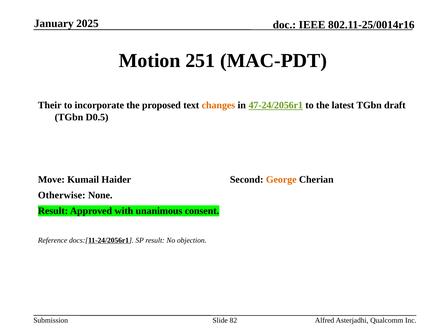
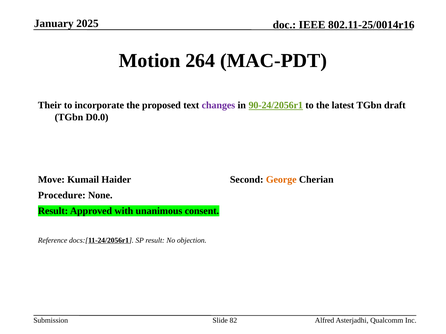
251: 251 -> 264
changes colour: orange -> purple
47-24/2056r1: 47-24/2056r1 -> 90-24/2056r1
D0.5: D0.5 -> D0.0
Otherwise: Otherwise -> Procedure
